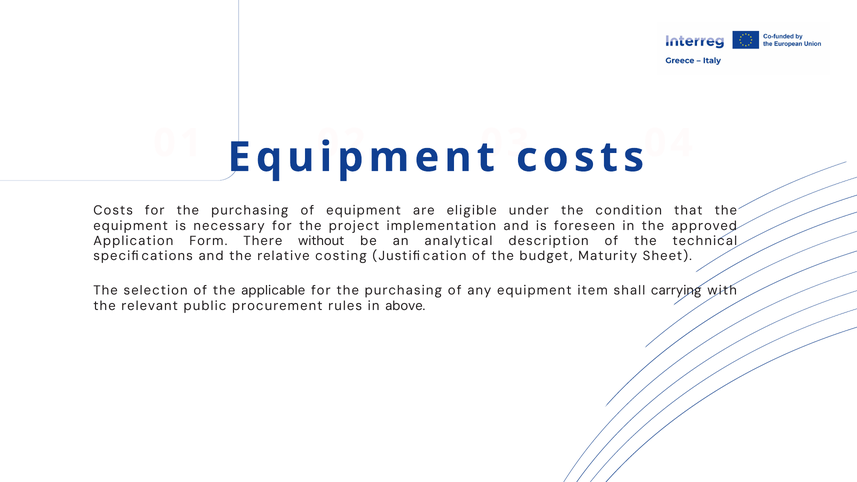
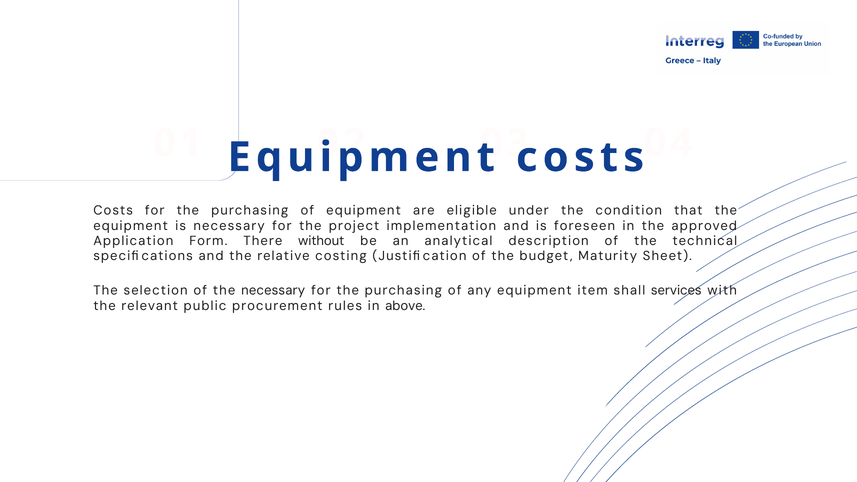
the applicable: applicable -> necessary
carrying: carrying -> services
